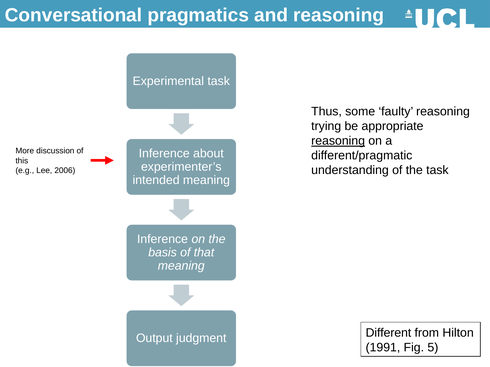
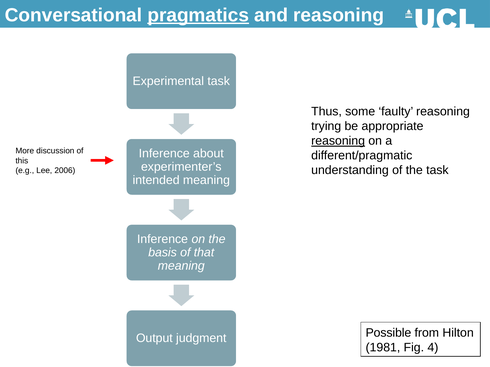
pragmatics underline: none -> present
Different: Different -> Possible
1991: 1991 -> 1981
5: 5 -> 4
